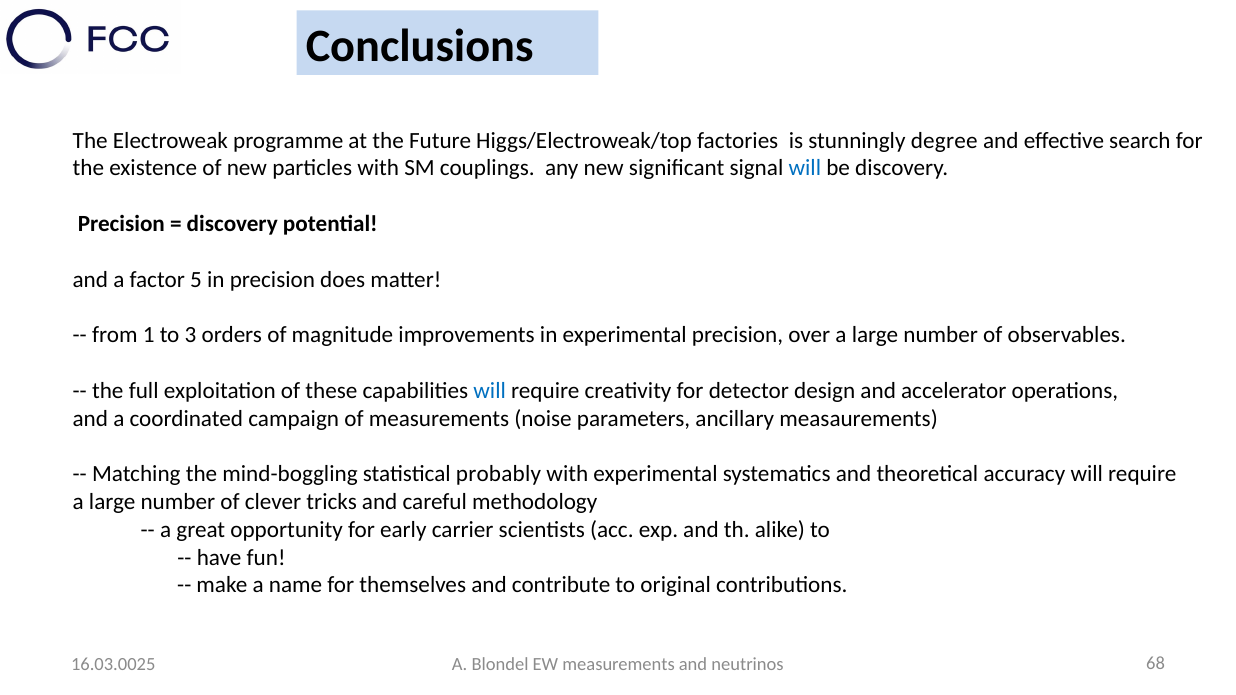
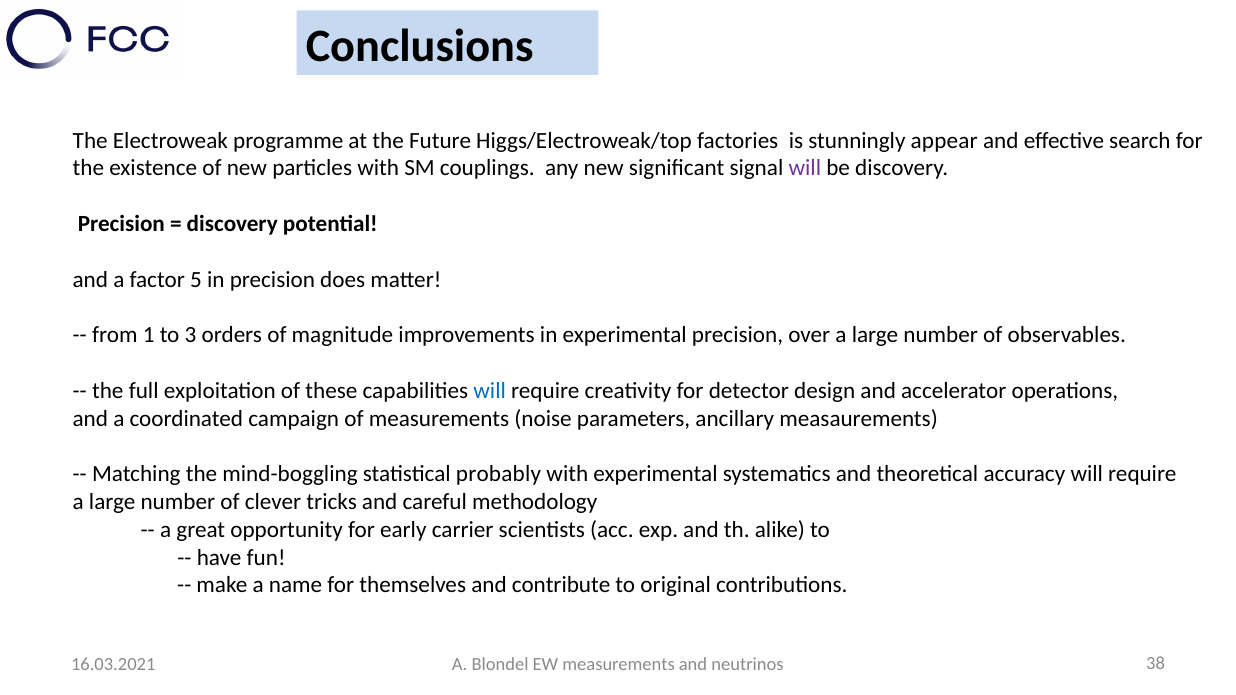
degree: degree -> appear
will at (805, 168) colour: blue -> purple
16.03.0025: 16.03.0025 -> 16.03.2021
68: 68 -> 38
